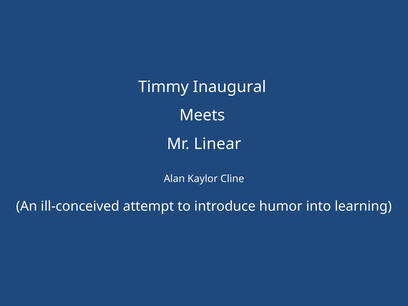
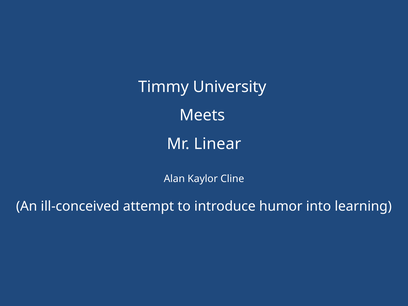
Inaugural: Inaugural -> University
